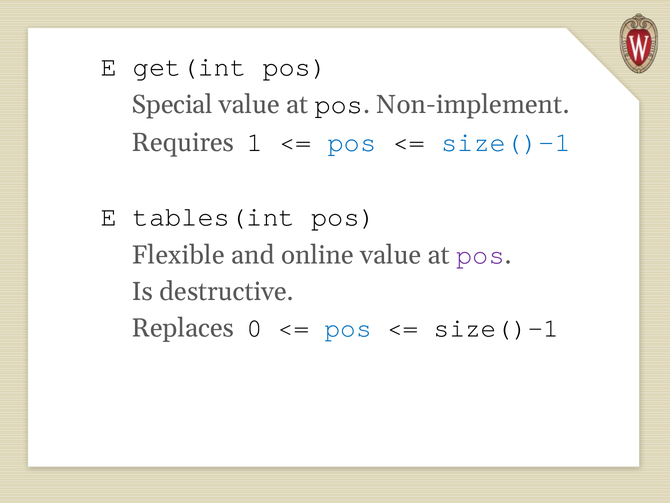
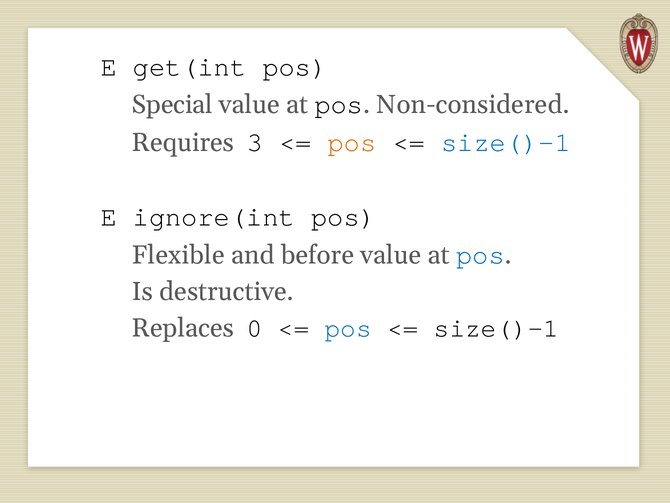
Non-implement: Non-implement -> Non-considered
1: 1 -> 3
pos at (352, 142) colour: blue -> orange
tables(int: tables(int -> ignore(int
online: online -> before
pos at (481, 254) colour: purple -> blue
